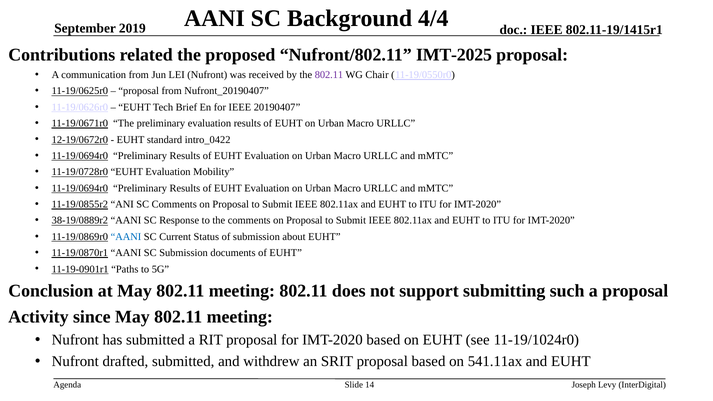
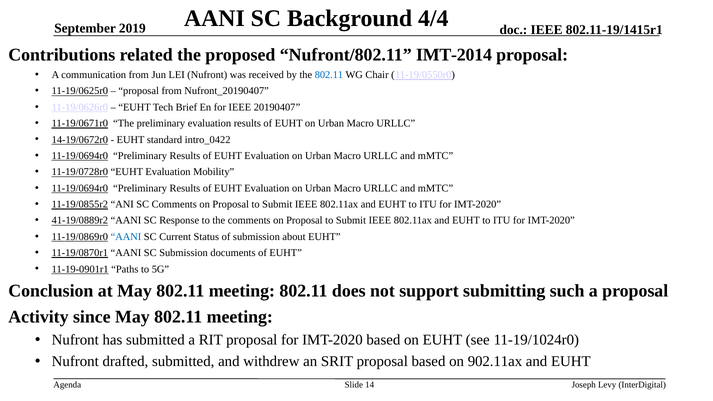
IMT-2025: IMT-2025 -> IMT-2014
802.11 at (329, 75) colour: purple -> blue
12-19/0672r0: 12-19/0672r0 -> 14-19/0672r0
38-19/0889r2: 38-19/0889r2 -> 41-19/0889r2
541.11ax: 541.11ax -> 902.11ax
